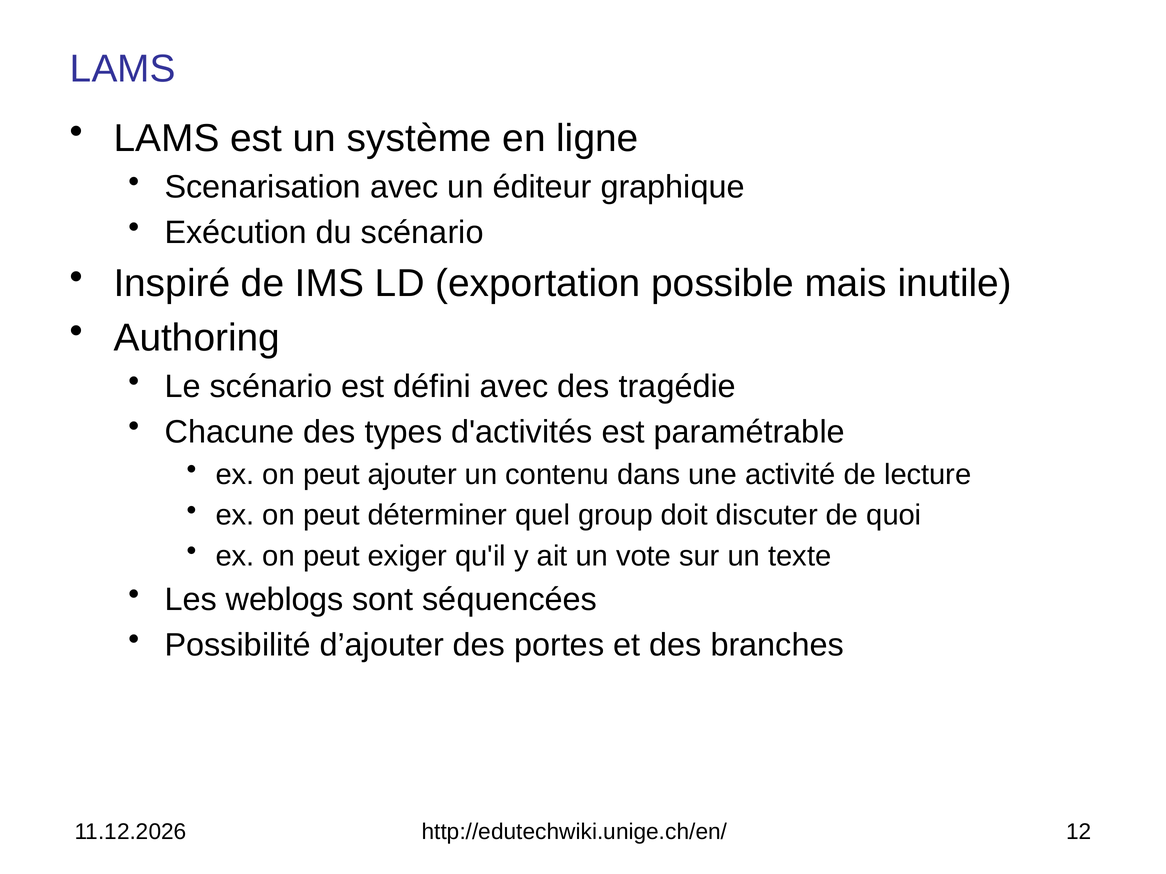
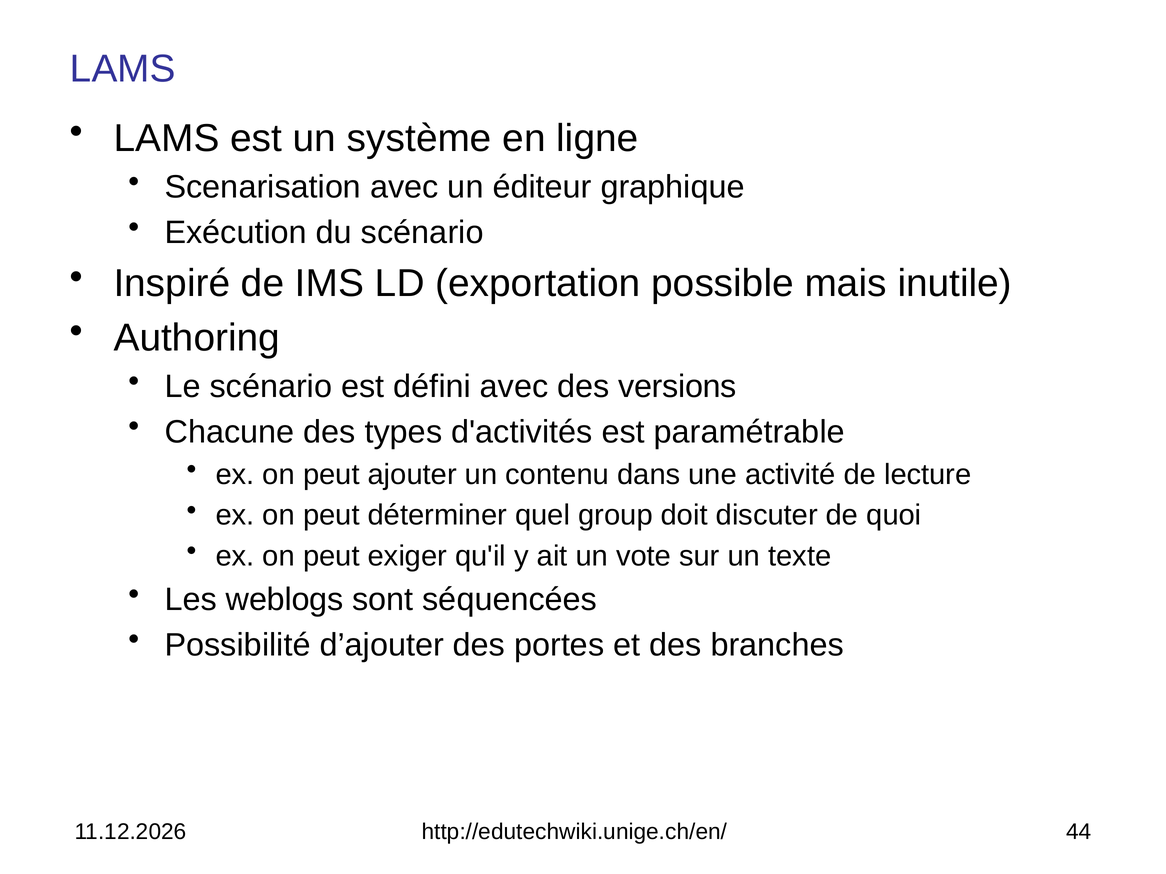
tragédie: tragédie -> versions
12: 12 -> 44
